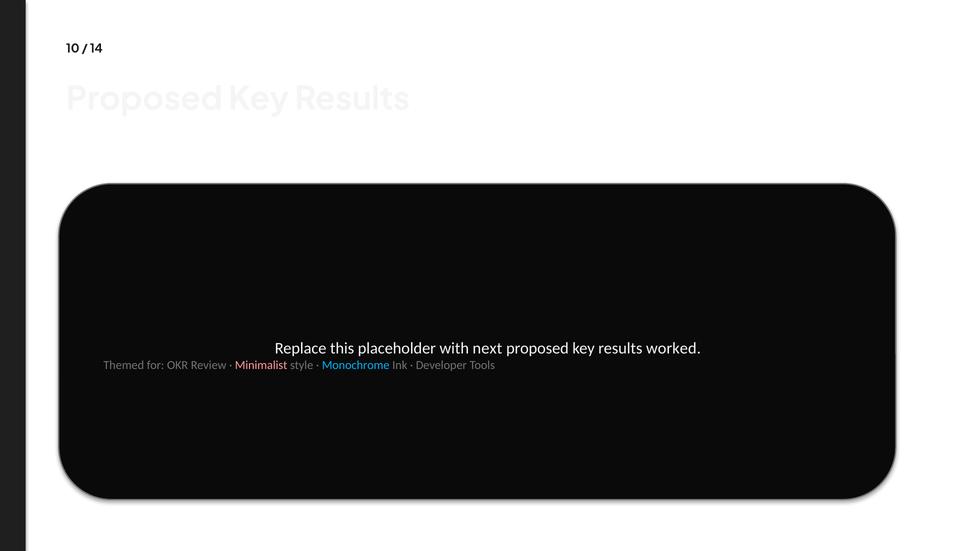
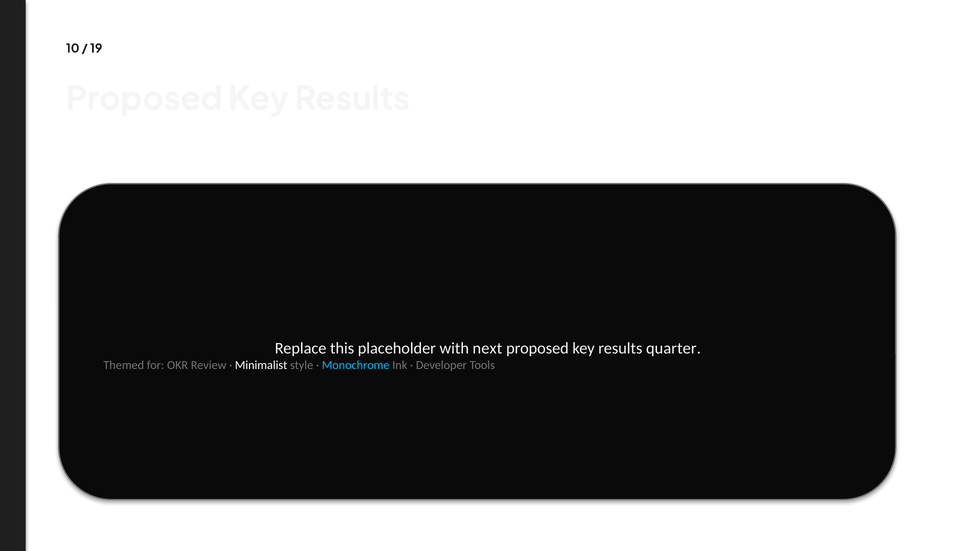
14: 14 -> 19
worked: worked -> quarter
Minimalist colour: pink -> white
